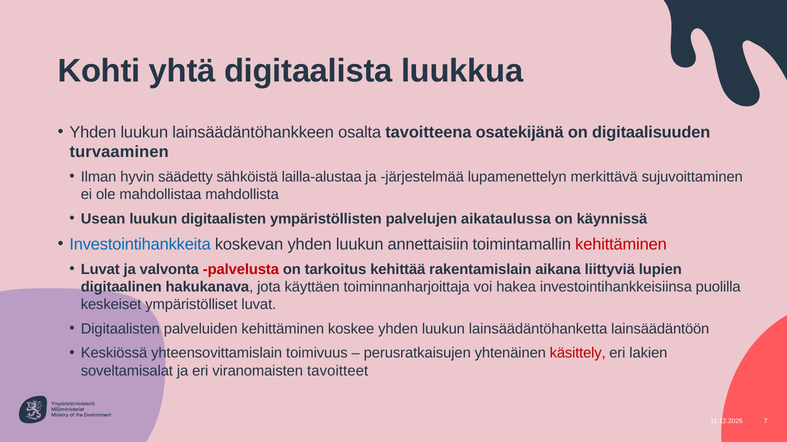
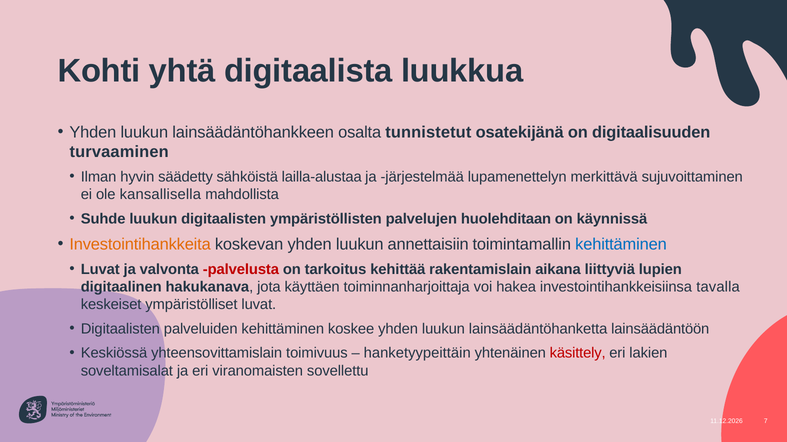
tavoitteena: tavoitteena -> tunnistetut
mahdollistaa: mahdollistaa -> kansallisella
Usean: Usean -> Suhde
aikataulussa: aikataulussa -> huolehditaan
Investointihankkeita colour: blue -> orange
kehittäminen at (621, 245) colour: red -> blue
puolilla: puolilla -> tavalla
perusratkaisujen: perusratkaisujen -> hanketyypeittäin
tavoitteet: tavoitteet -> sovellettu
